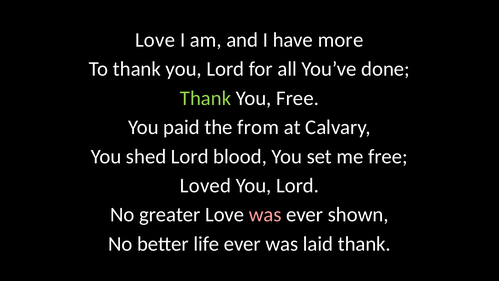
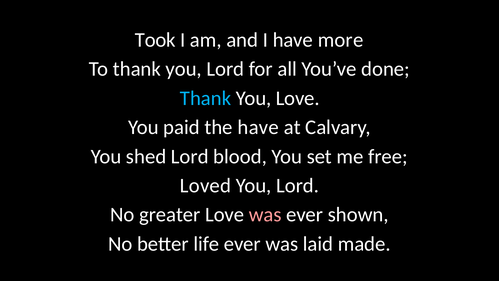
Love at (155, 40): Love -> Took
Thank at (206, 98) colour: light green -> light blue
You Free: Free -> Love
the from: from -> have
laid thank: thank -> made
